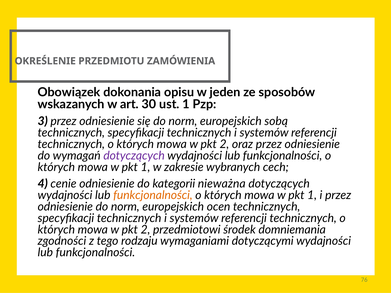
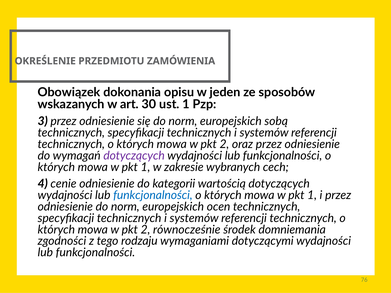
nieważna: nieważna -> wartością
funkcjonalności at (153, 195) colour: orange -> blue
przedmiotowi: przedmiotowi -> równocześnie
